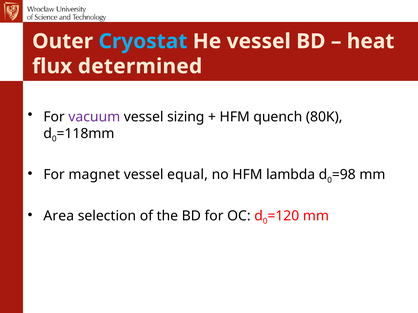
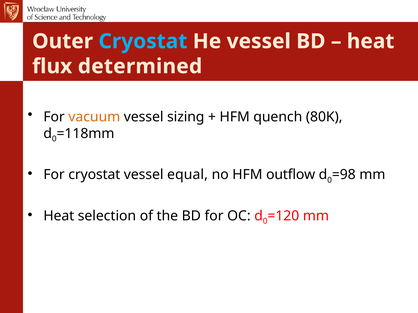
vacuum colour: purple -> orange
For magnet: magnet -> cryostat
lambda: lambda -> outflow
Area at (59, 216): Area -> Heat
